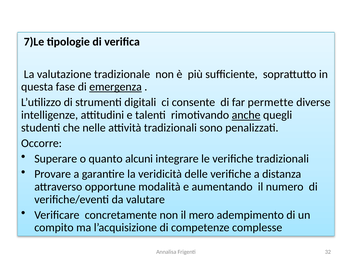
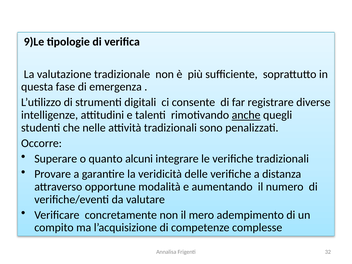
7)Le: 7)Le -> 9)Le
emergenza underline: present -> none
permette: permette -> registrare
